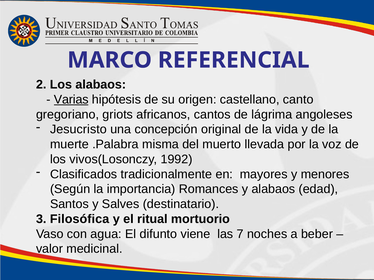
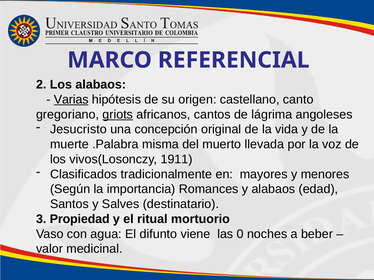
griots underline: none -> present
1992: 1992 -> 1911
Filosófica: Filosófica -> Propiedad
7: 7 -> 0
